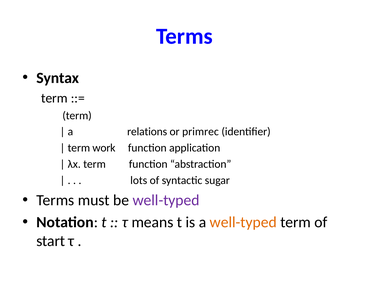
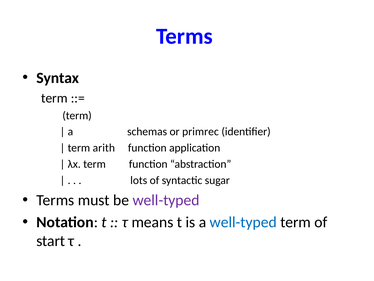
relations: relations -> schemas
work: work -> arith
well-typed at (243, 222) colour: orange -> blue
